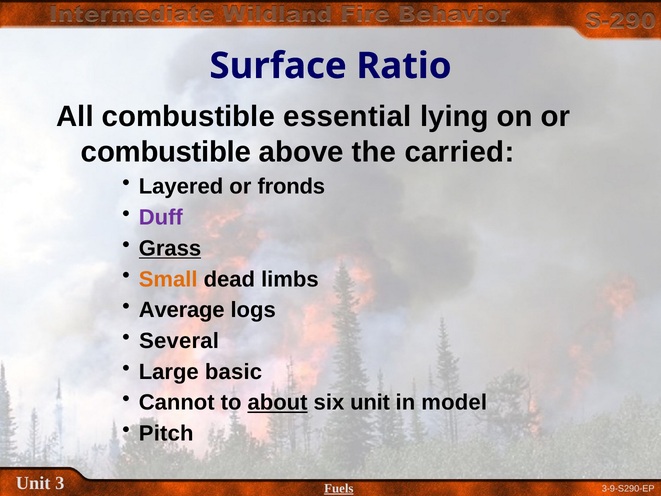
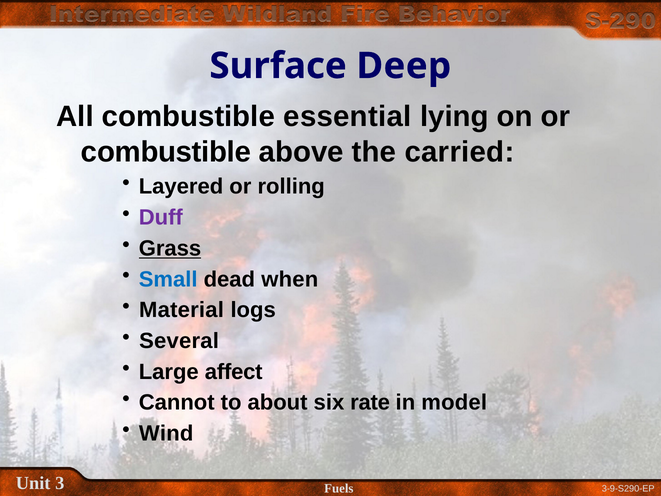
Ratio: Ratio -> Deep
fronds: fronds -> rolling
Small colour: orange -> blue
limbs: limbs -> when
Average: Average -> Material
basic: basic -> affect
about underline: present -> none
six unit: unit -> rate
Pitch: Pitch -> Wind
Fuels underline: present -> none
